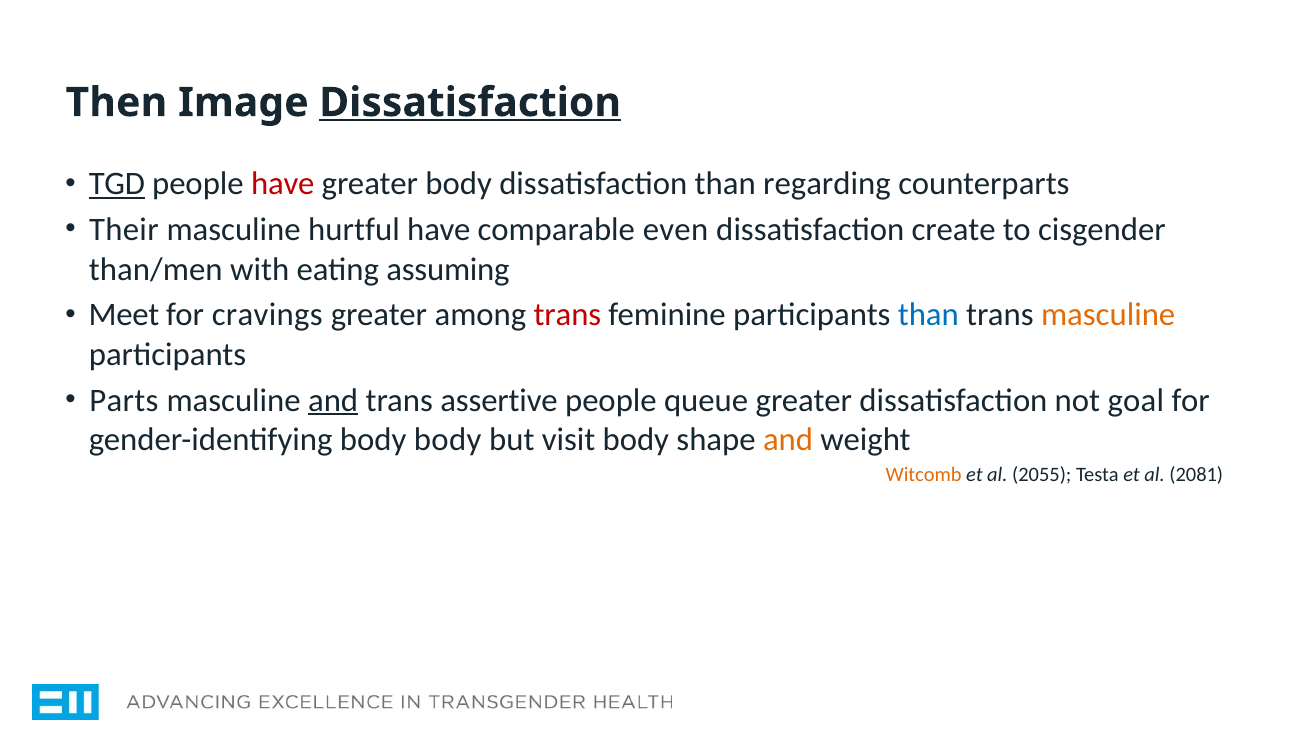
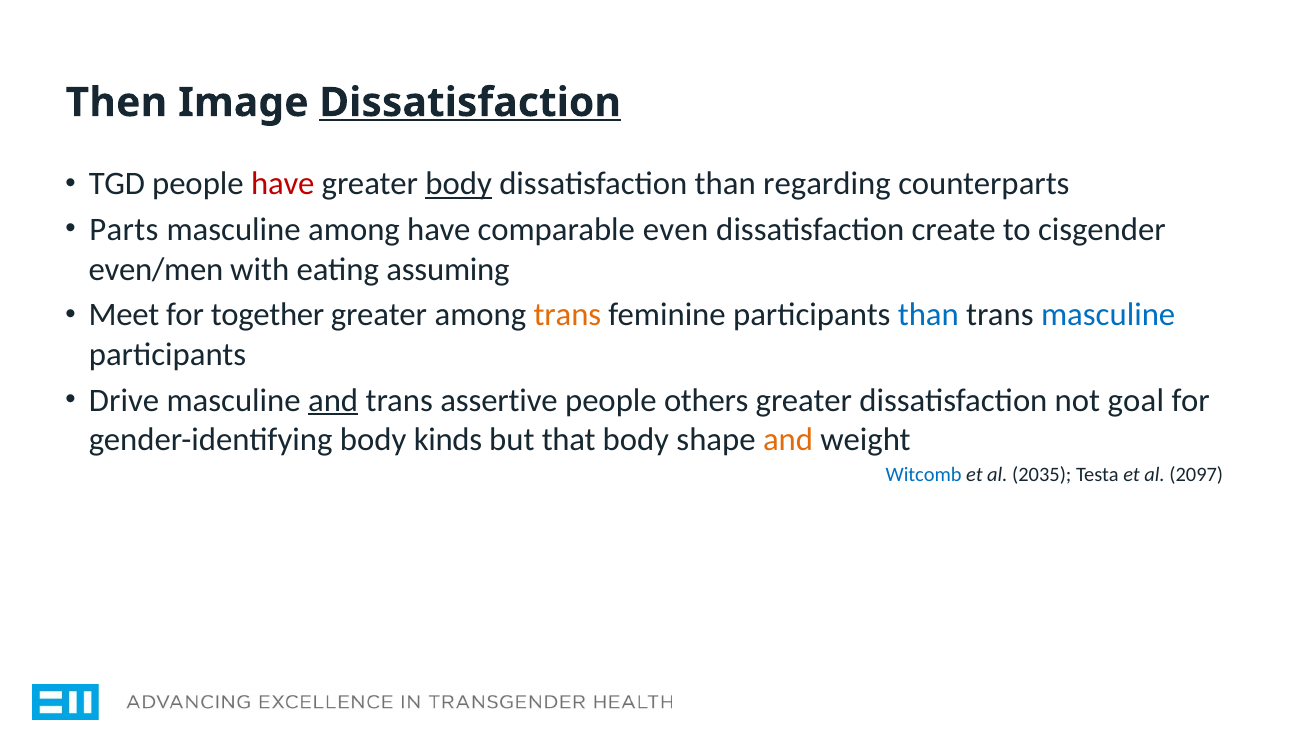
TGD underline: present -> none
body at (459, 184) underline: none -> present
Their: Their -> Parts
masculine hurtful: hurtful -> among
than/men: than/men -> even/men
cravings: cravings -> together
trans at (567, 315) colour: red -> orange
masculine at (1108, 315) colour: orange -> blue
Parts: Parts -> Drive
queue: queue -> others
body body: body -> kinds
visit: visit -> that
Witcomb colour: orange -> blue
2055: 2055 -> 2035
2081: 2081 -> 2097
